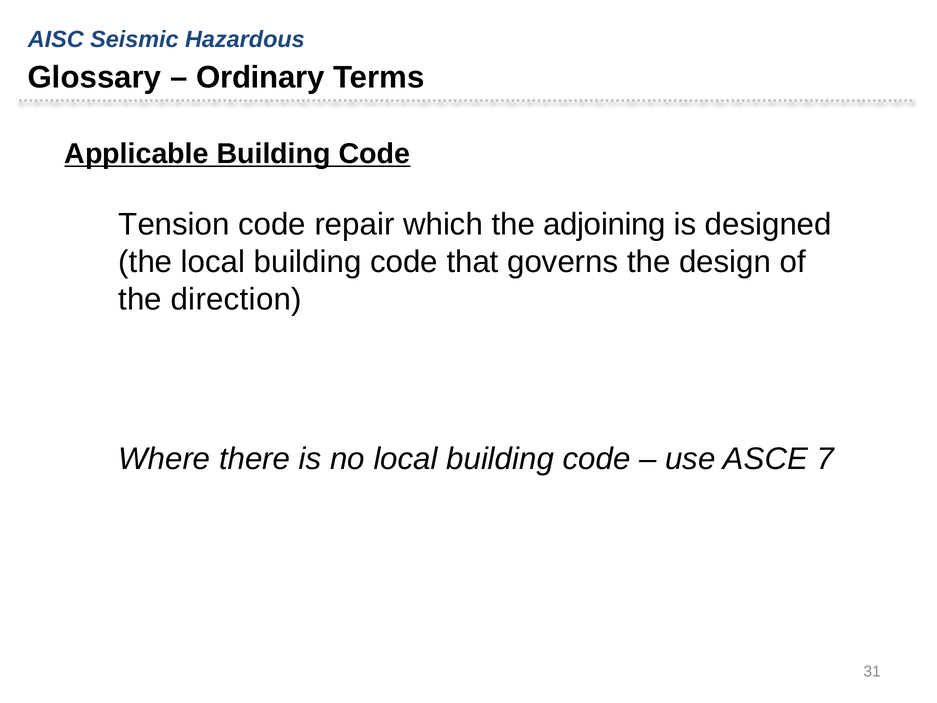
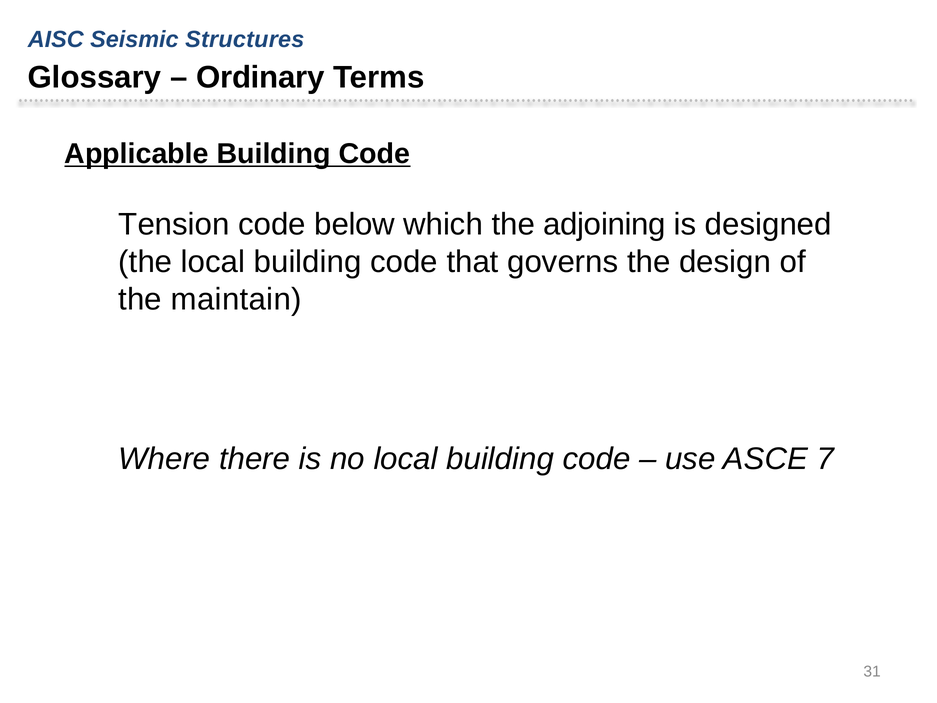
Hazardous: Hazardous -> Structures
repair: repair -> below
direction: direction -> maintain
